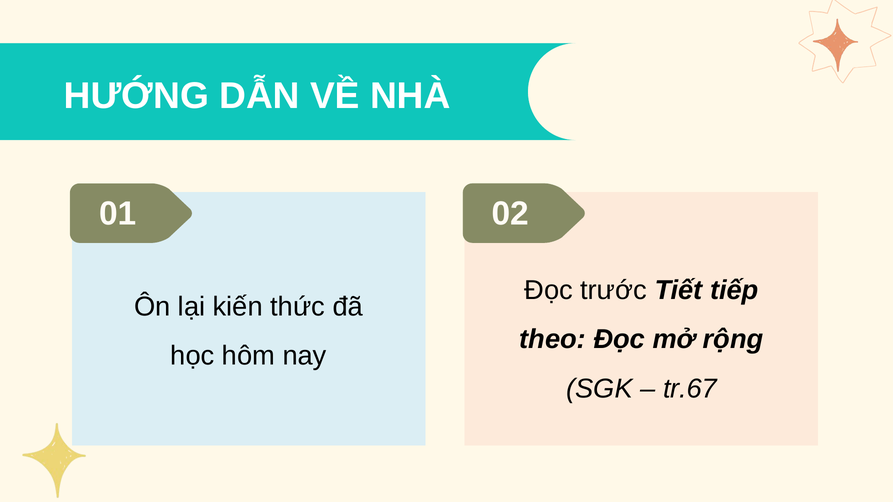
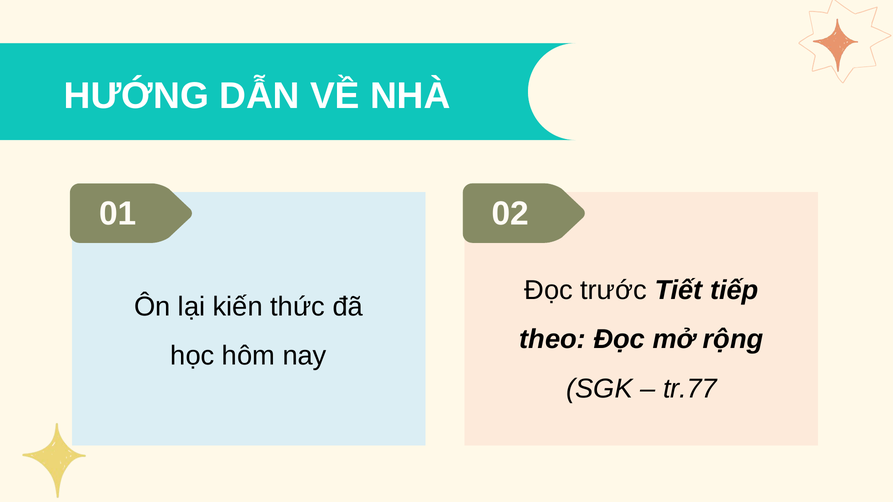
tr.67: tr.67 -> tr.77
